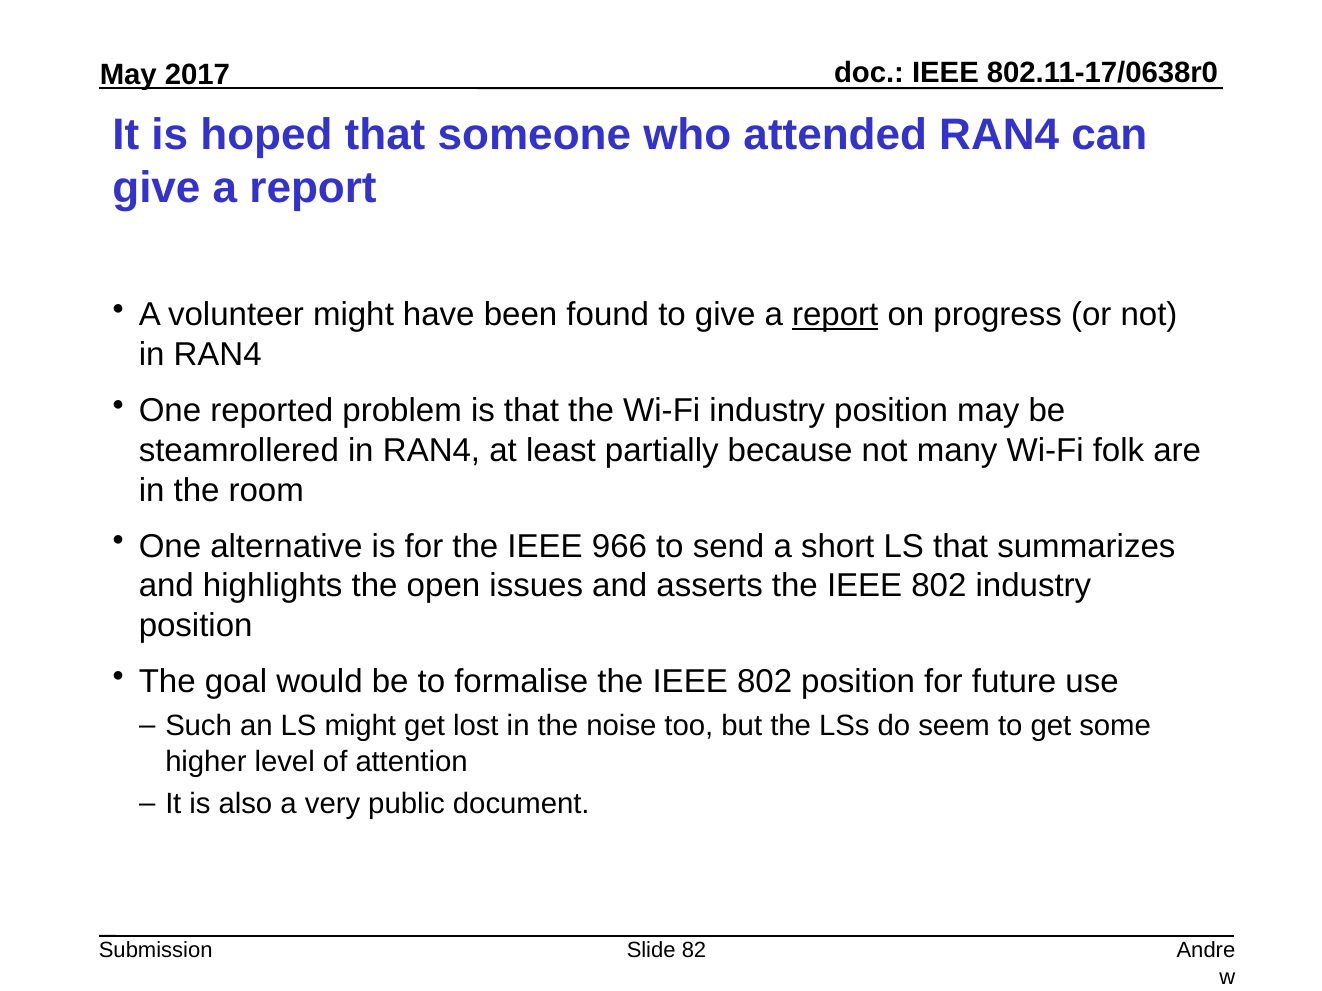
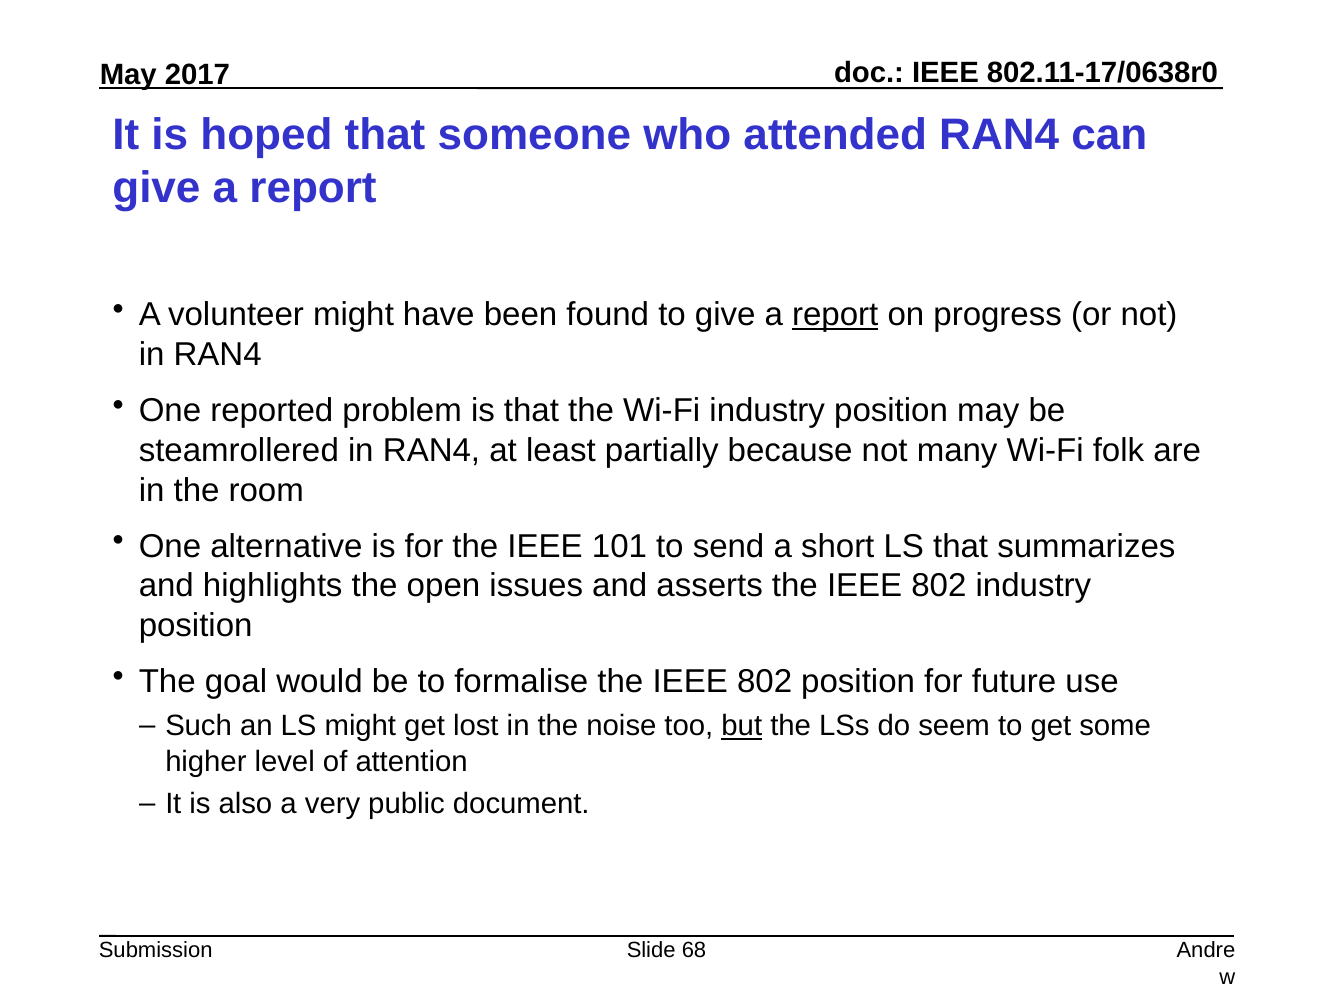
966: 966 -> 101
but underline: none -> present
82: 82 -> 68
